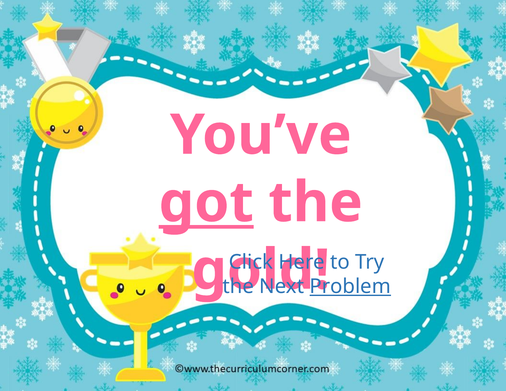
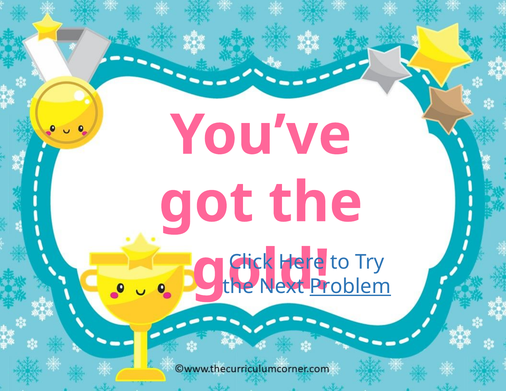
got underline: present -> none
